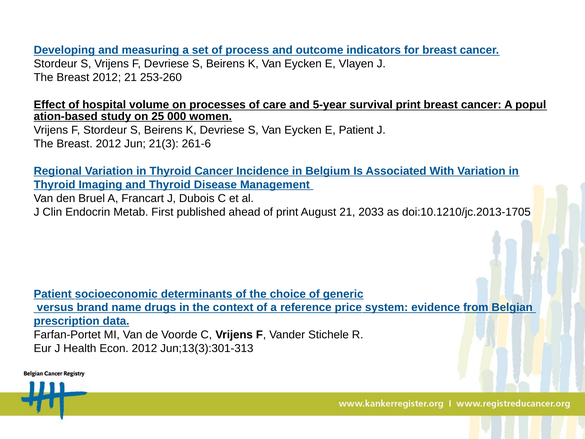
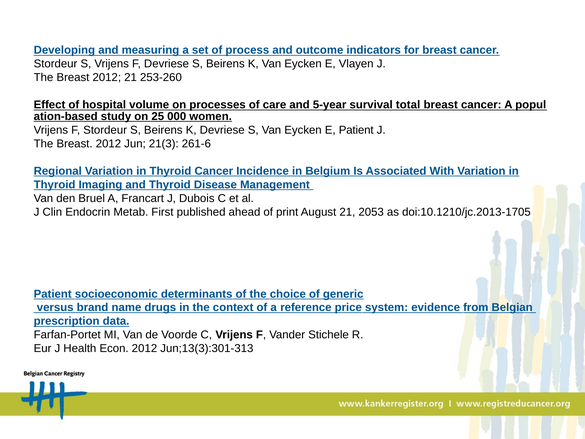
survival print: print -> total
2033: 2033 -> 2053
